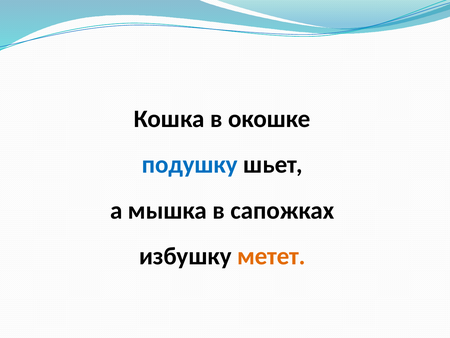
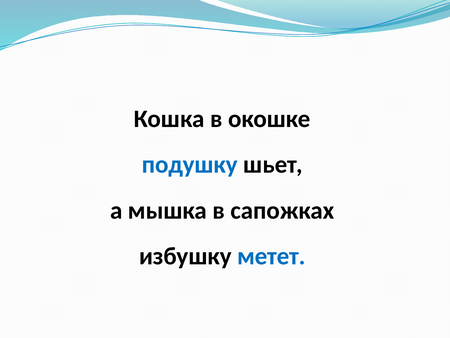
метет colour: orange -> blue
